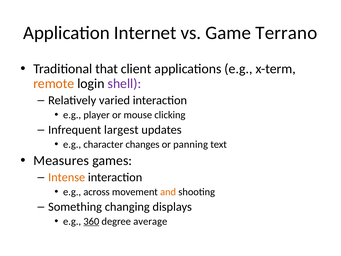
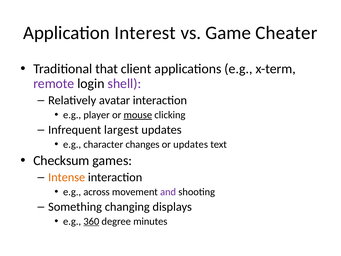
Internet: Internet -> Interest
Terrano: Terrano -> Cheater
remote colour: orange -> purple
varied: varied -> avatar
mouse underline: none -> present
or panning: panning -> updates
Measures: Measures -> Checksum
and colour: orange -> purple
average: average -> minutes
